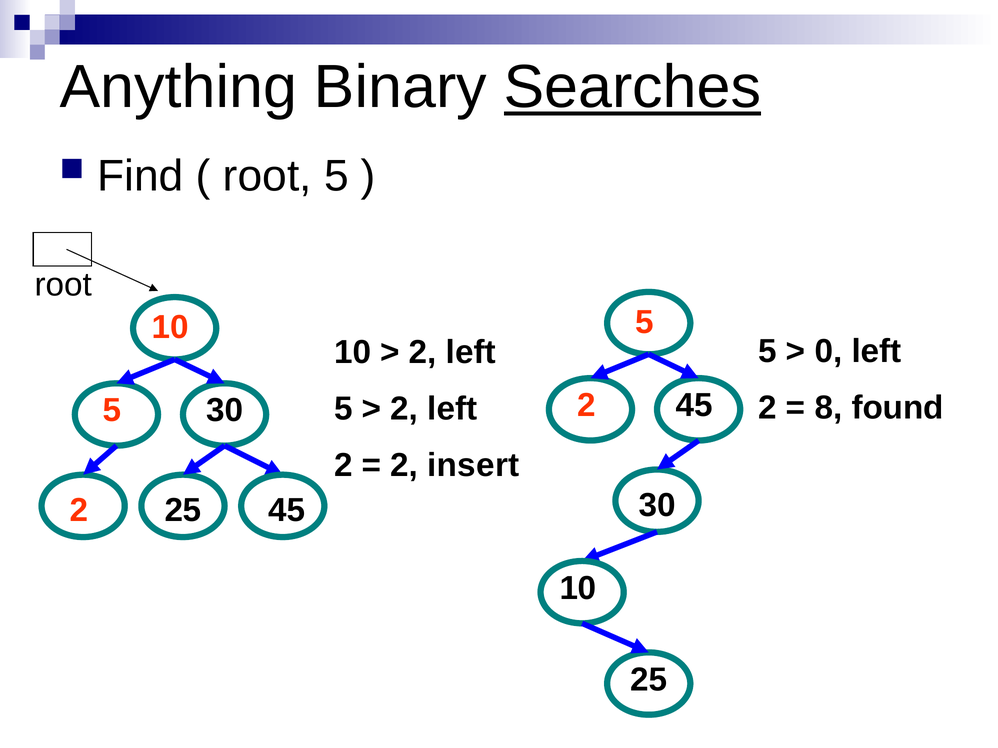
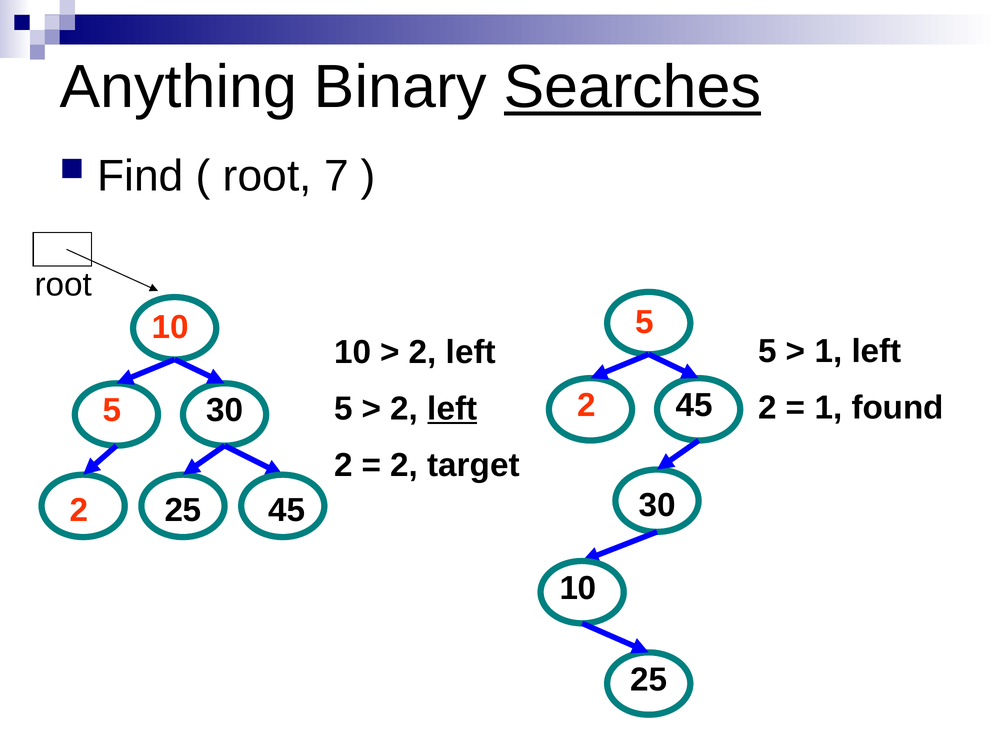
root 5: 5 -> 7
0 at (828, 352): 0 -> 1
8 at (828, 408): 8 -> 1
left at (452, 409) underline: none -> present
insert: insert -> target
